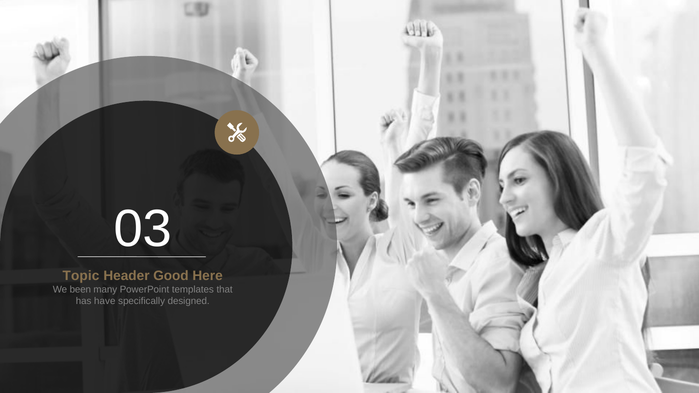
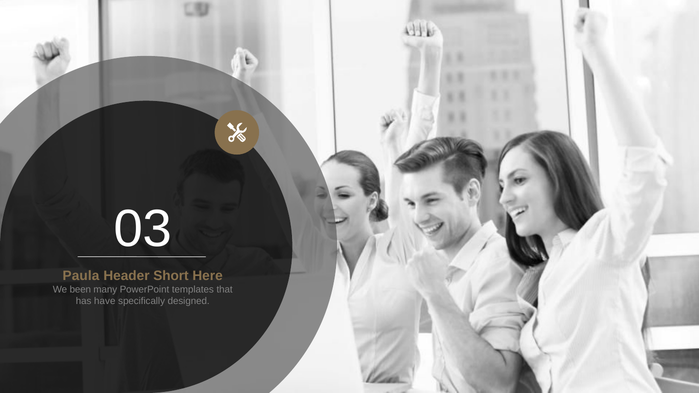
Topic: Topic -> Paula
Good: Good -> Short
